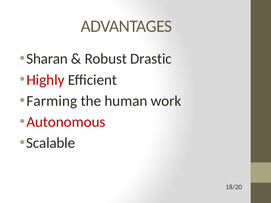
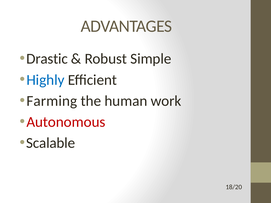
Sharan: Sharan -> Drastic
Drastic: Drastic -> Simple
Highly colour: red -> blue
